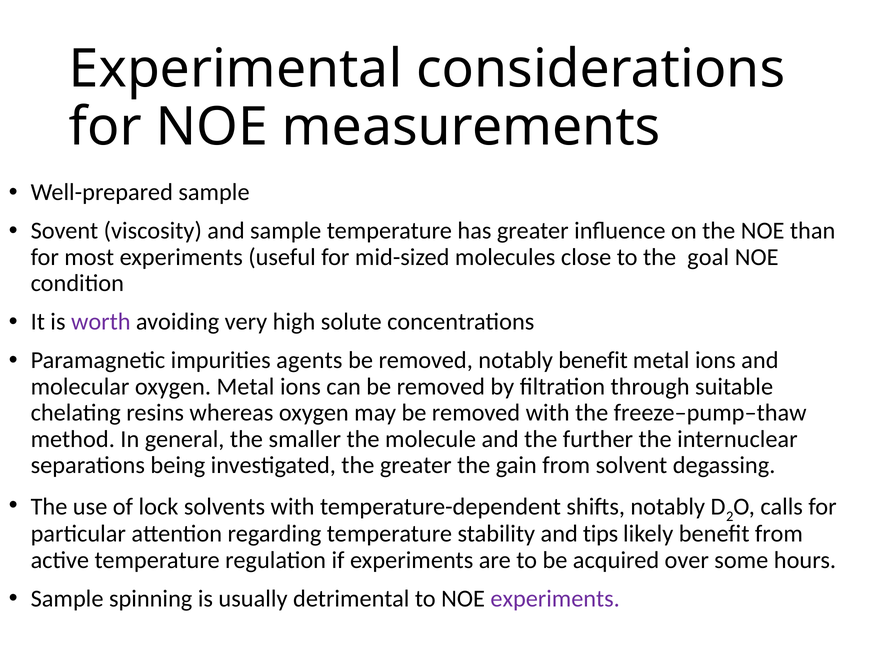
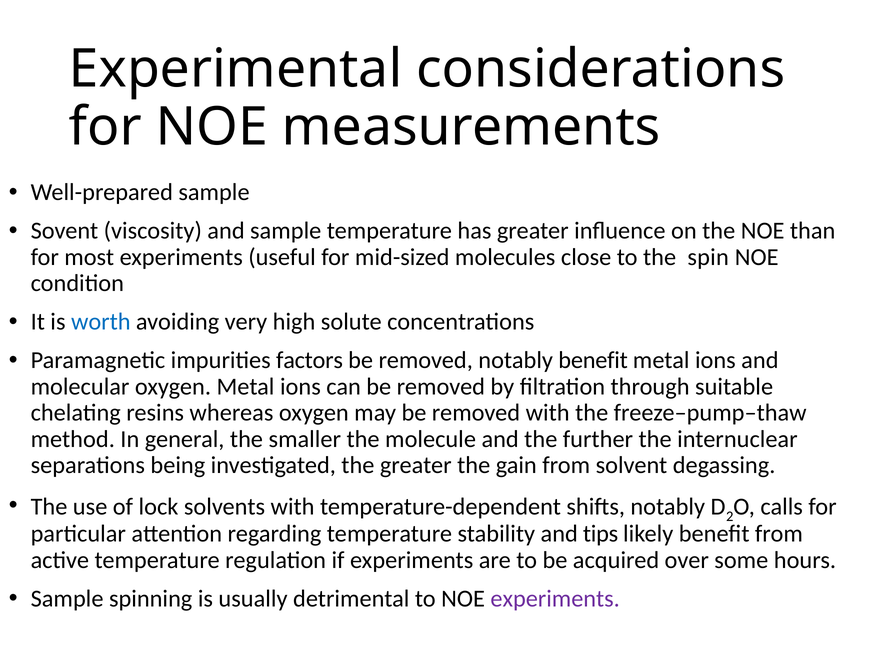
goal: goal -> spin
worth colour: purple -> blue
agents: agents -> factors
